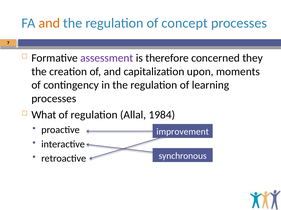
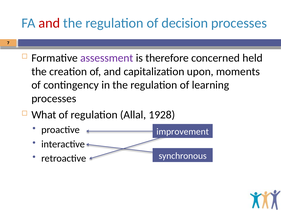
and at (49, 23) colour: orange -> red
concept: concept -> decision
they: they -> held
1984: 1984 -> 1928
